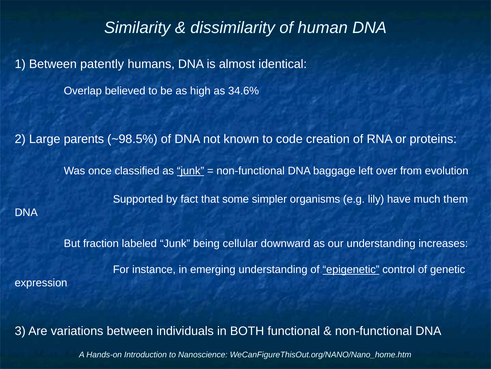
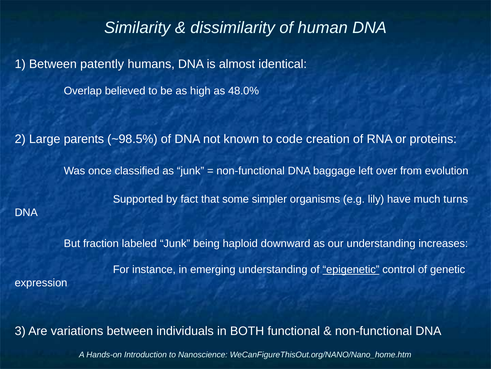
34.6%: 34.6% -> 48.0%
junk at (191, 171) underline: present -> none
them: them -> turns
cellular: cellular -> haploid
